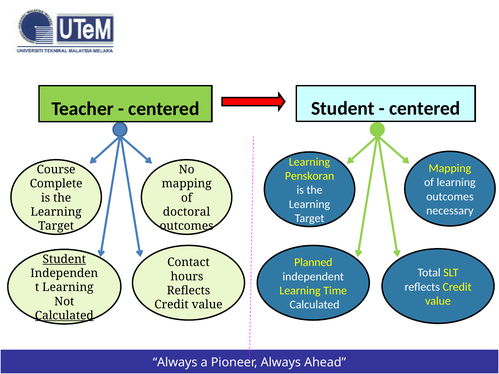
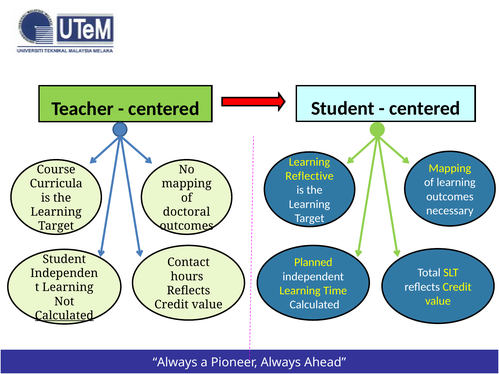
Penskoran: Penskoran -> Reflective
Complete: Complete -> Curricula
Student at (64, 259) underline: present -> none
